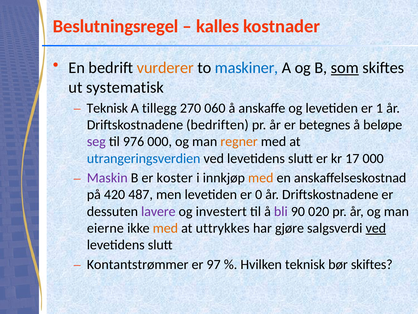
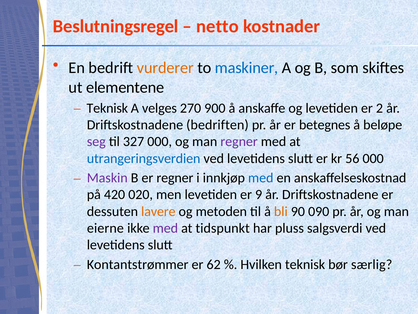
kalles: kalles -> netto
som underline: present -> none
systematisk: systematisk -> elementene
tillegg: tillegg -> velges
060: 060 -> 900
1: 1 -> 2
976: 976 -> 327
regner at (239, 141) colour: orange -> purple
17: 17 -> 56
er koster: koster -> regner
med at (261, 178) colour: orange -> blue
487: 487 -> 020
0: 0 -> 9
lavere colour: purple -> orange
investert: investert -> metoden
bli colour: purple -> orange
020: 020 -> 090
med at (165, 228) colour: orange -> purple
uttrykkes: uttrykkes -> tidspunkt
gjøre: gjøre -> pluss
ved at (376, 228) underline: present -> none
97: 97 -> 62
bør skiftes: skiftes -> særlig
